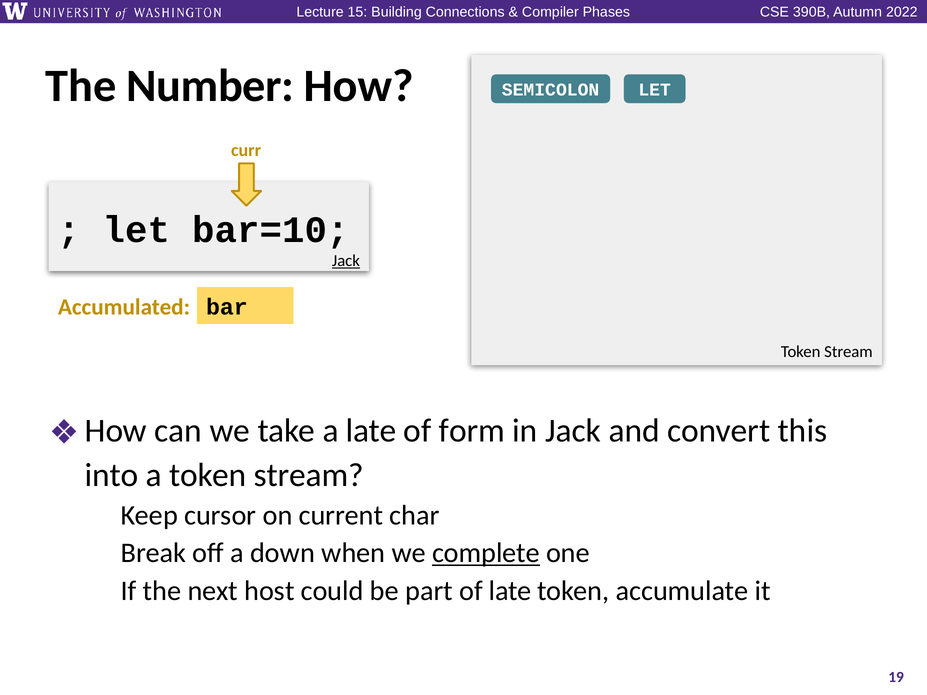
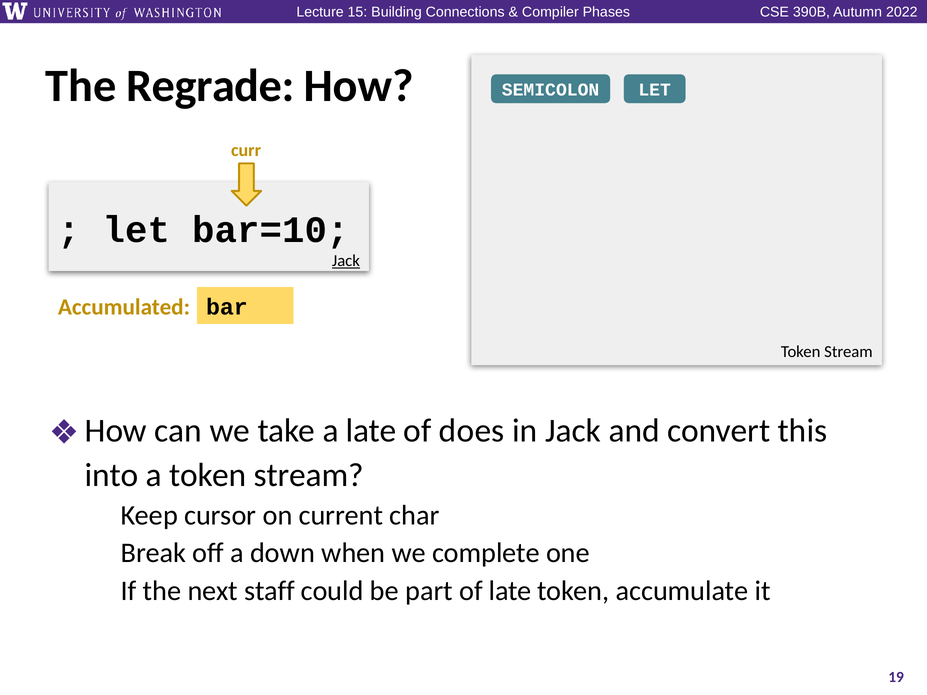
Number: Number -> Regrade
form: form -> does
complete underline: present -> none
host: host -> staff
